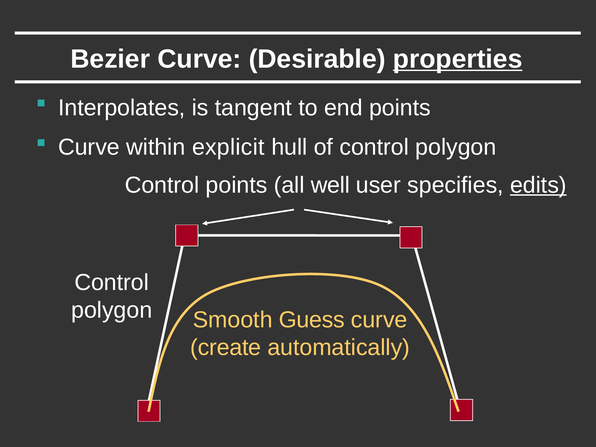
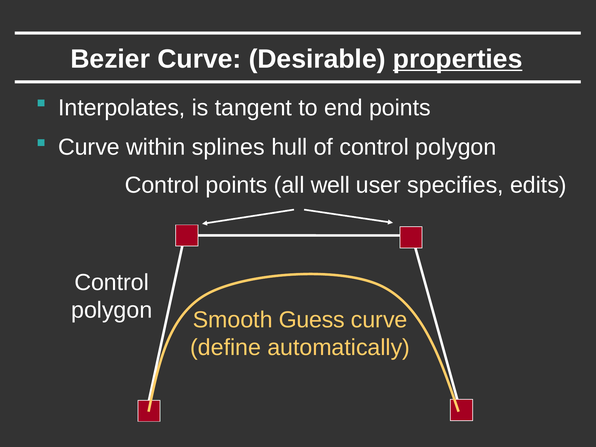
explicit: explicit -> splines
edits underline: present -> none
create: create -> define
